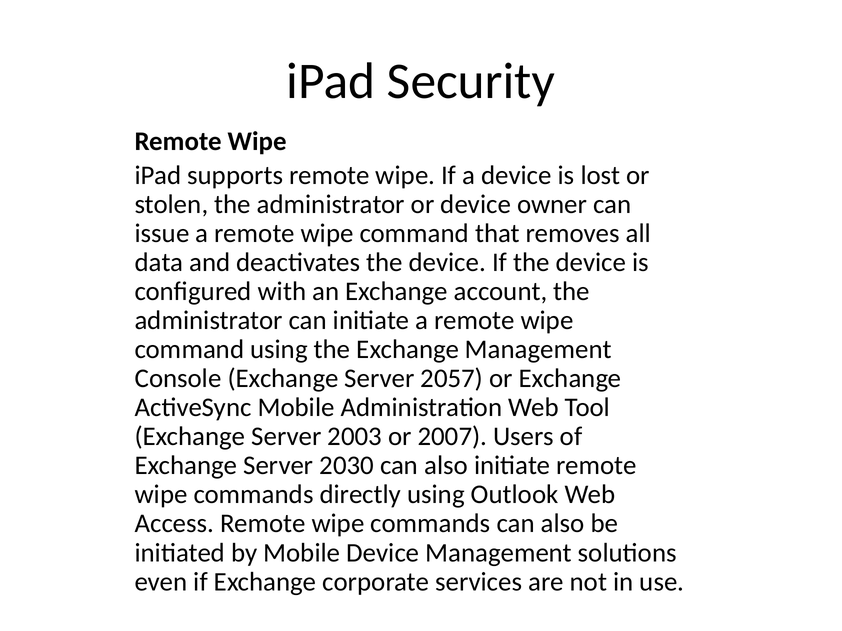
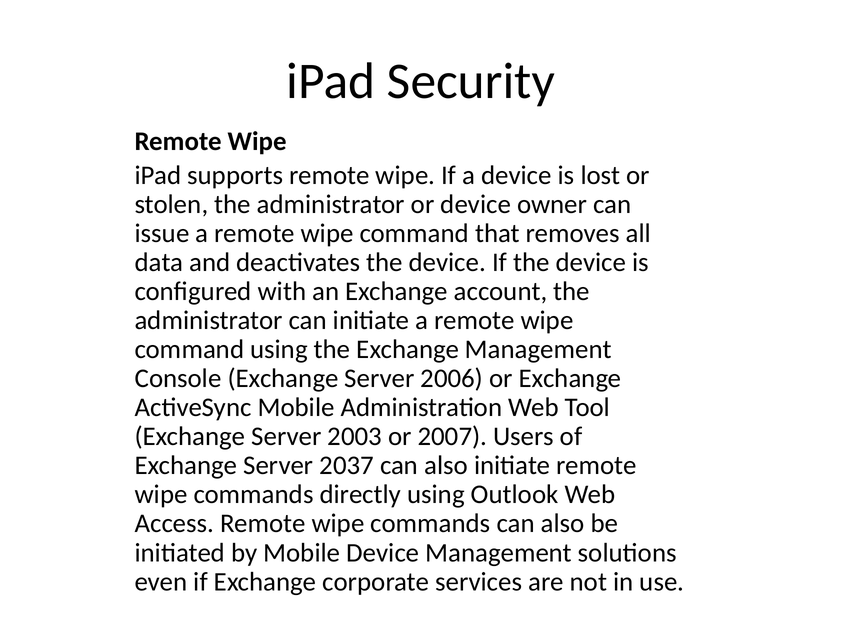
2057: 2057 -> 2006
2030: 2030 -> 2037
